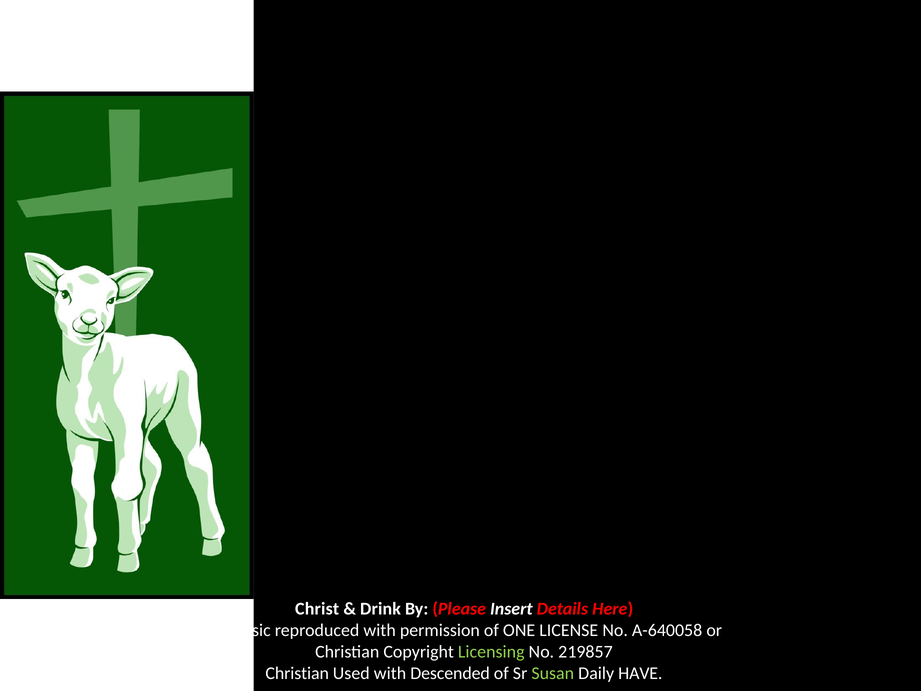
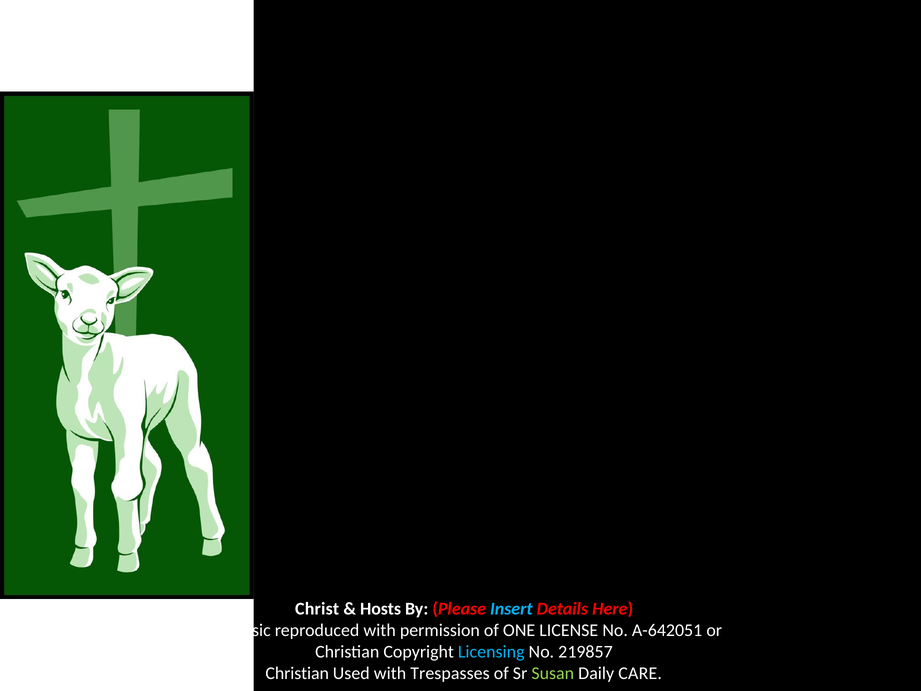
Drink: Drink -> Hosts
Insert colour: white -> light blue
A-640058: A-640058 -> A-642051
Licensing colour: light green -> light blue
Descended: Descended -> Trespasses
HAVE: HAVE -> CARE
